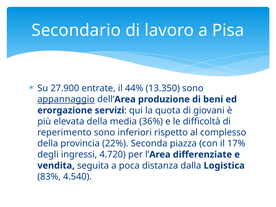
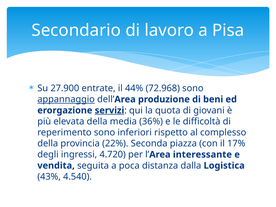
13.350: 13.350 -> 72.968
servizi underline: none -> present
differenziate: differenziate -> interessante
83%: 83% -> 43%
